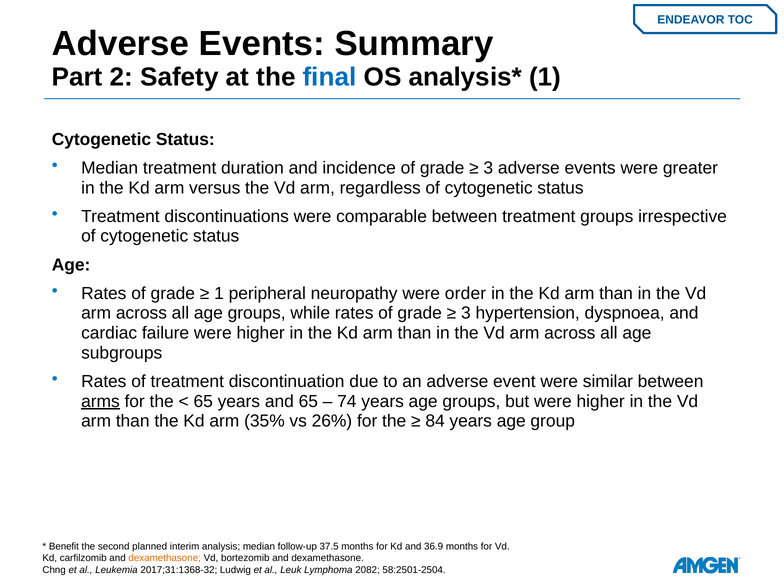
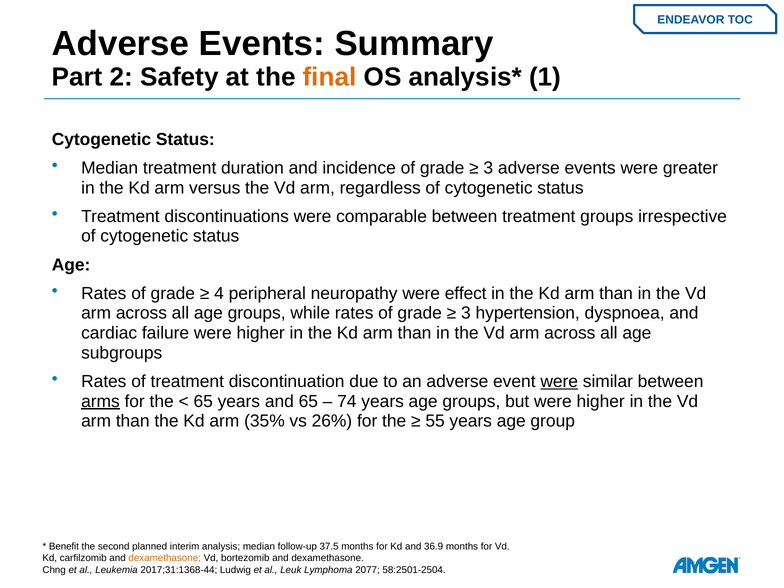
final colour: blue -> orange
1 at (219, 293): 1 -> 4
order: order -> effect
were at (559, 381) underline: none -> present
84: 84 -> 55
2017;31:1368-32: 2017;31:1368-32 -> 2017;31:1368-44
2082: 2082 -> 2077
